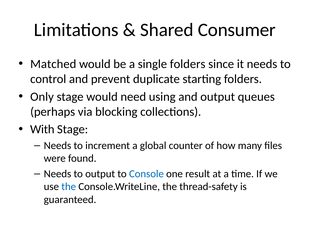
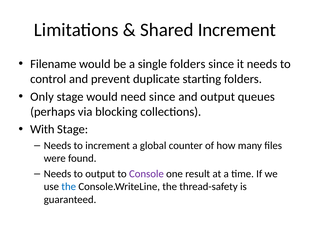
Shared Consumer: Consumer -> Increment
Matched: Matched -> Filename
need using: using -> since
Console colour: blue -> purple
